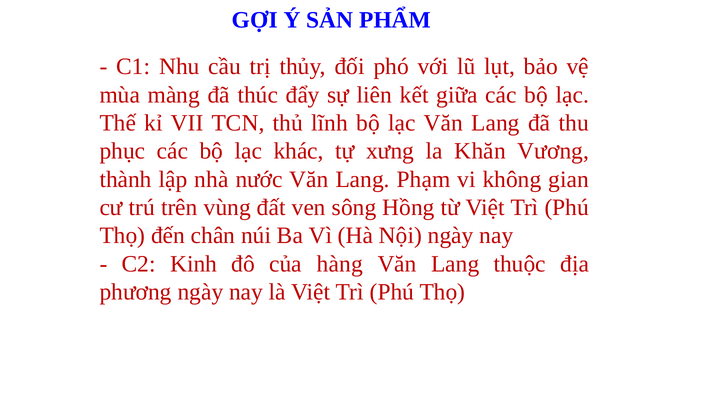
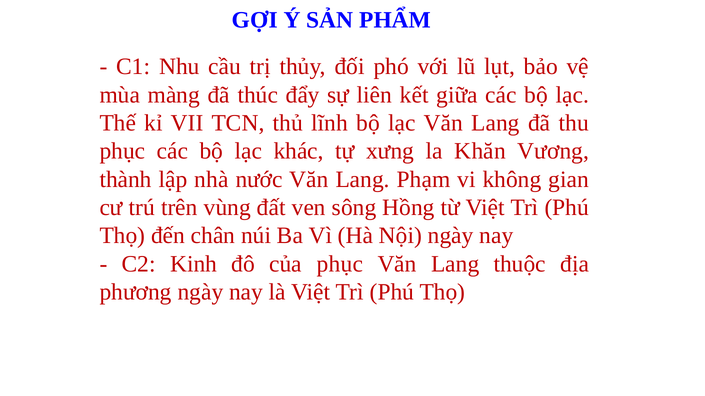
của hàng: hàng -> phục
